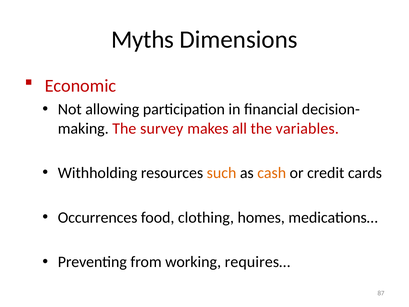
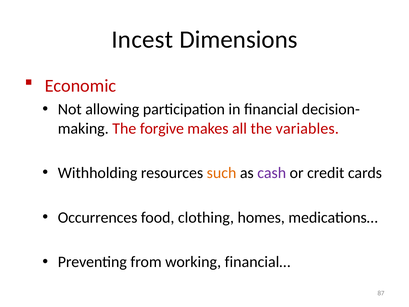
Myths: Myths -> Incest
survey: survey -> forgive
cash colour: orange -> purple
requires…: requires… -> financial…
